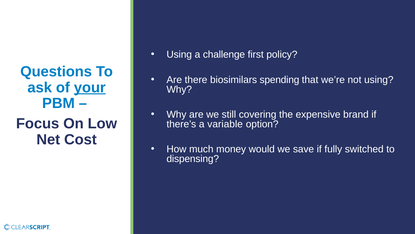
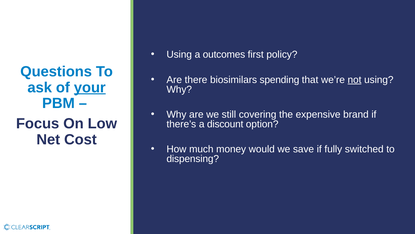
challenge: challenge -> outcomes
not underline: none -> present
variable: variable -> discount
